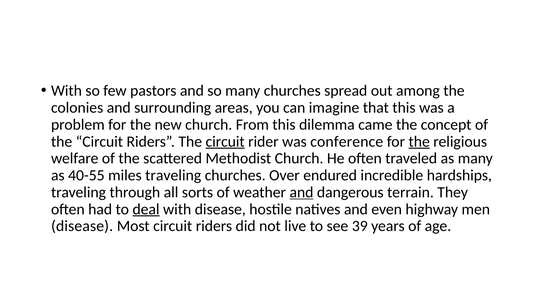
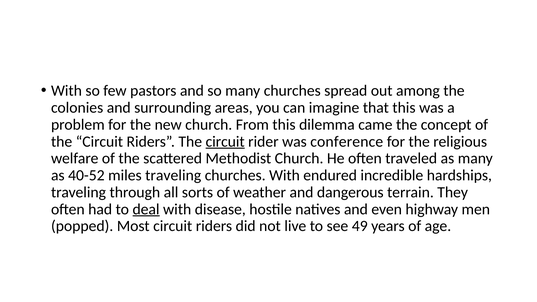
the at (419, 142) underline: present -> none
40-55: 40-55 -> 40-52
churches Over: Over -> With
and at (301, 192) underline: present -> none
disease at (82, 226): disease -> popped
39: 39 -> 49
